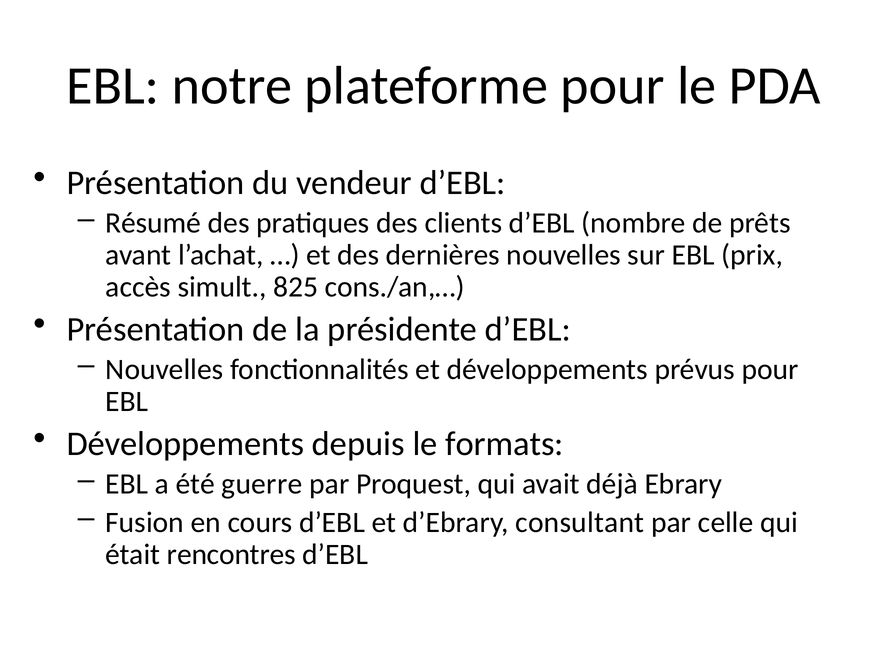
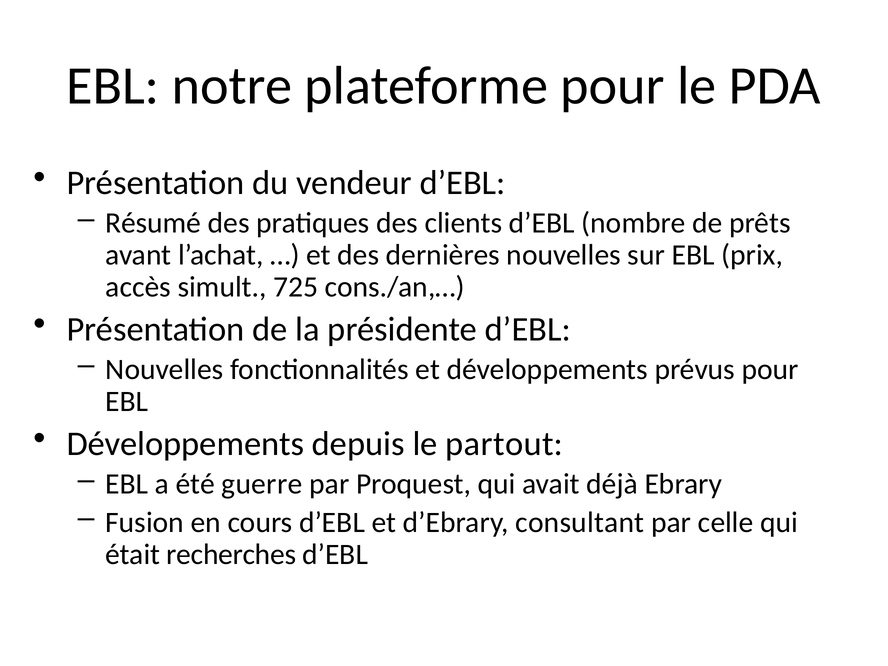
825: 825 -> 725
formats: formats -> partout
rencontres: rencontres -> recherches
